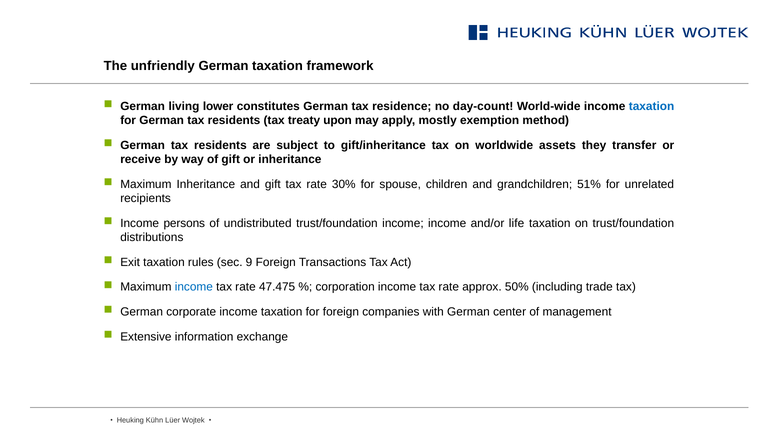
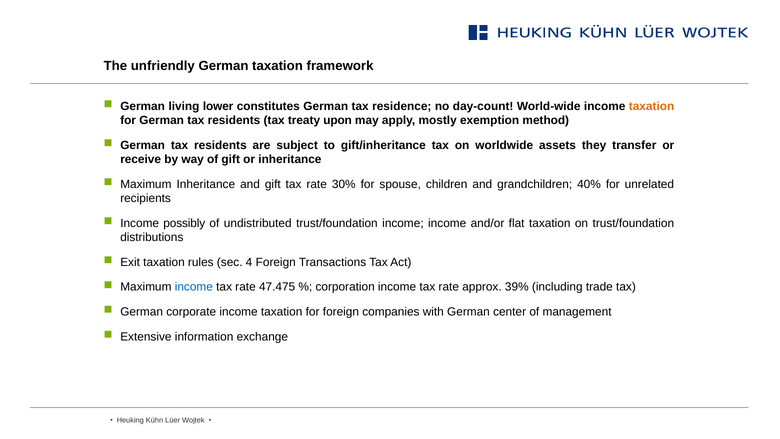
taxation at (652, 106) colour: blue -> orange
51%: 51% -> 40%
persons: persons -> possibly
life: life -> flat
9: 9 -> 4
50%: 50% -> 39%
